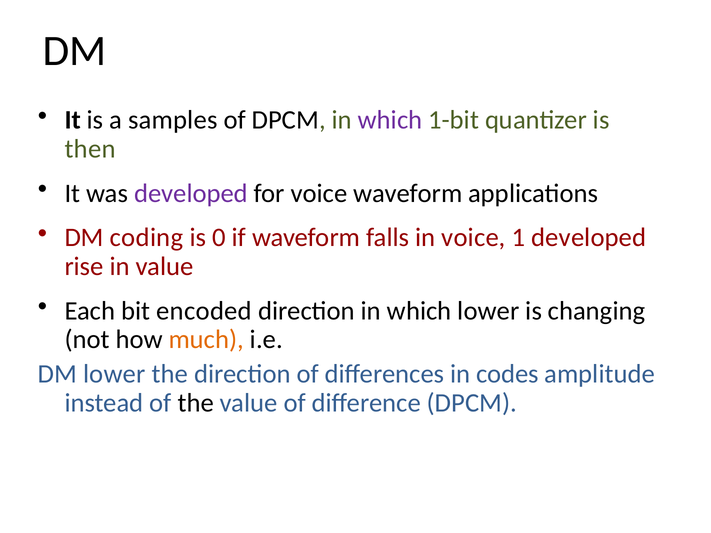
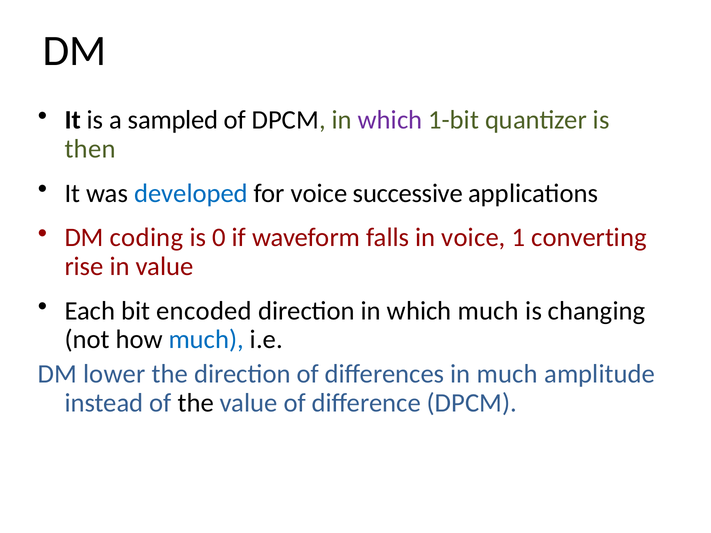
samples: samples -> sampled
developed at (191, 193) colour: purple -> blue
voice waveform: waveform -> successive
1 developed: developed -> converting
which lower: lower -> much
much at (206, 340) colour: orange -> blue
in codes: codes -> much
